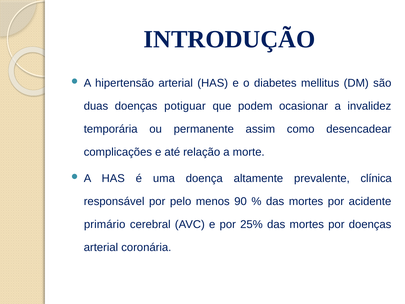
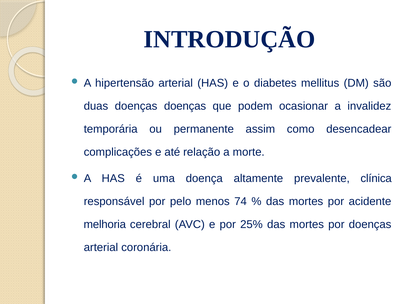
doenças potiguar: potiguar -> doenças
90: 90 -> 74
primário: primário -> melhoria
